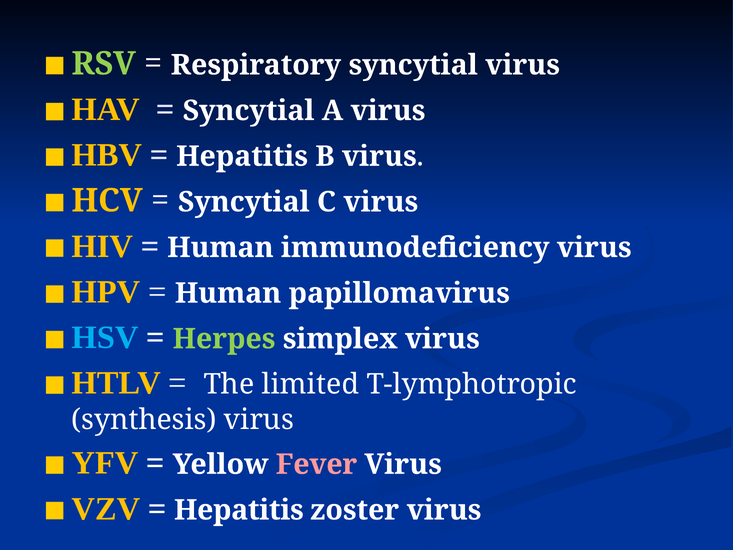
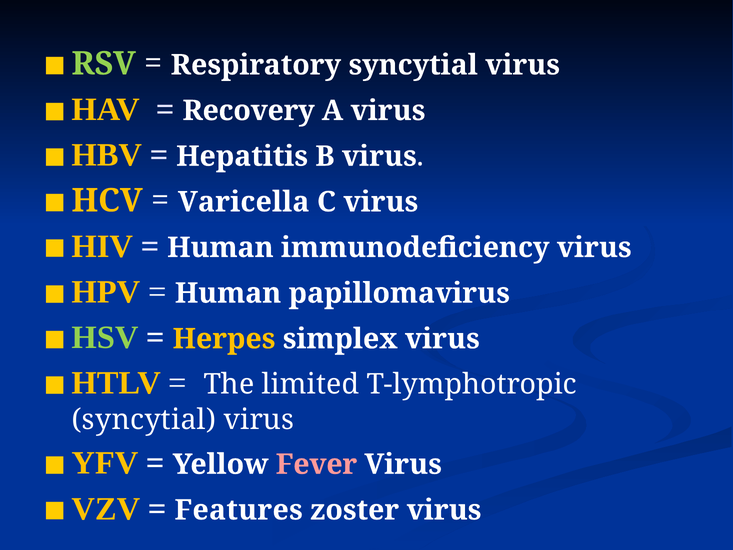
Syncytial at (249, 111): Syncytial -> Recovery
Syncytial at (244, 202): Syncytial -> Varicella
HSV colour: light blue -> light green
Herpes colour: light green -> yellow
synthesis at (144, 419): synthesis -> syncytial
Hepatitis at (239, 510): Hepatitis -> Features
